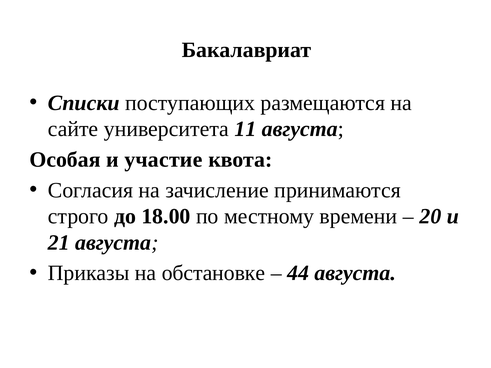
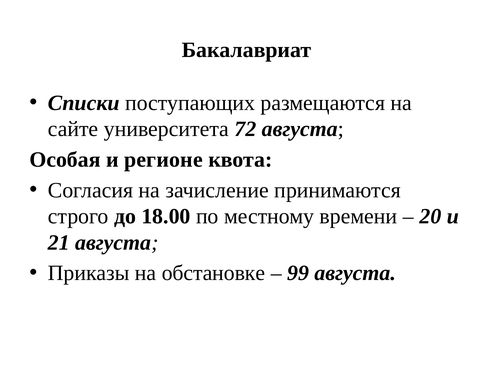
11: 11 -> 72
участие: участие -> регионе
44: 44 -> 99
